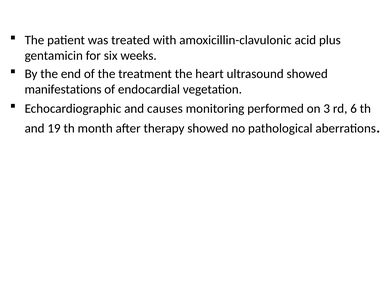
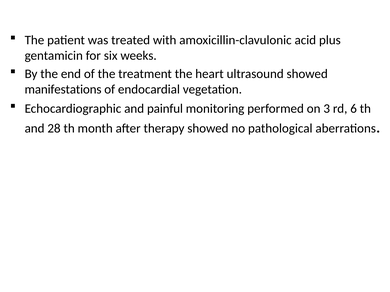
causes: causes -> painful
19: 19 -> 28
